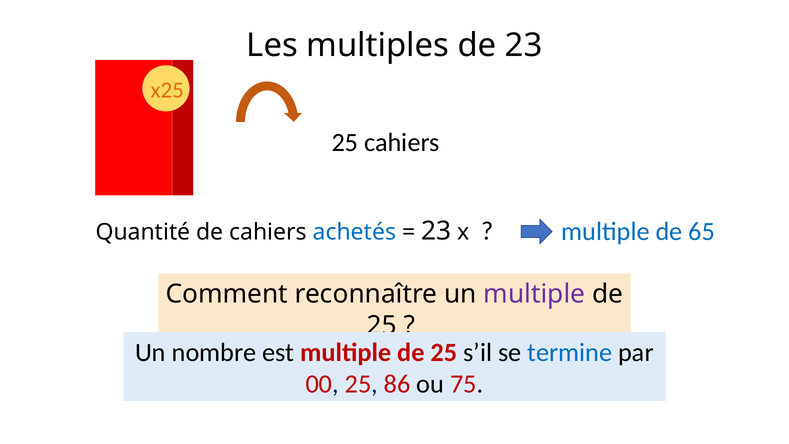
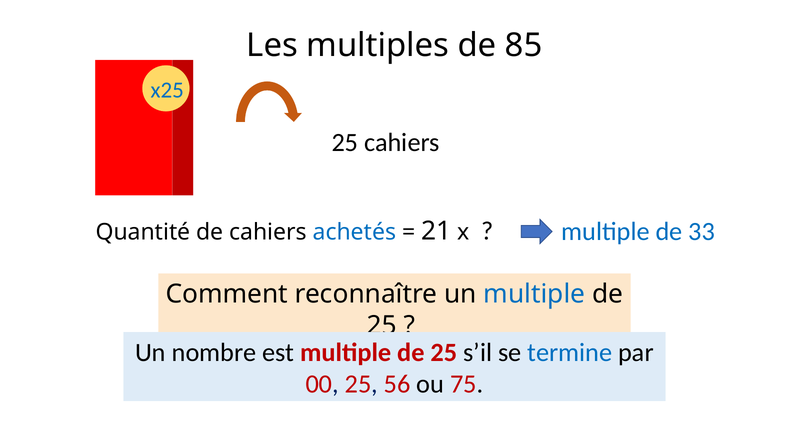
de 23: 23 -> 85
x25 colour: orange -> blue
23 at (436, 231): 23 -> 21
65: 65 -> 33
multiple at (534, 294) colour: purple -> blue
86: 86 -> 56
